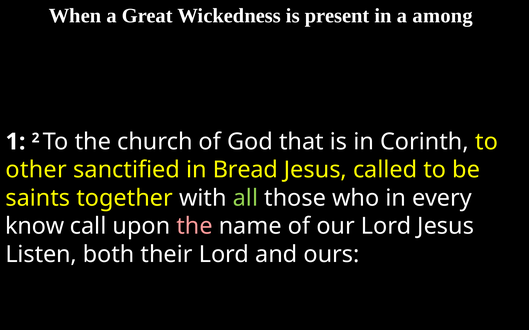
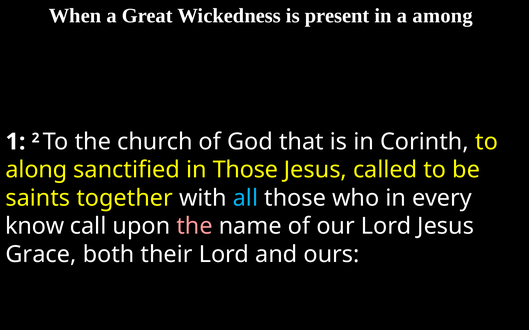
other: other -> along
in Bread: Bread -> Those
all colour: light green -> light blue
Listen: Listen -> Grace
